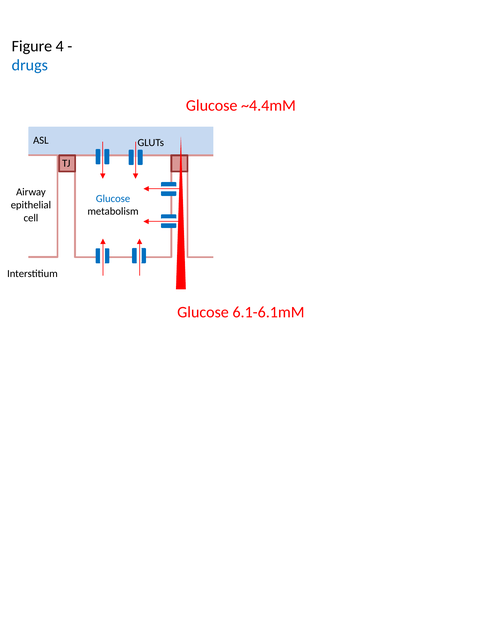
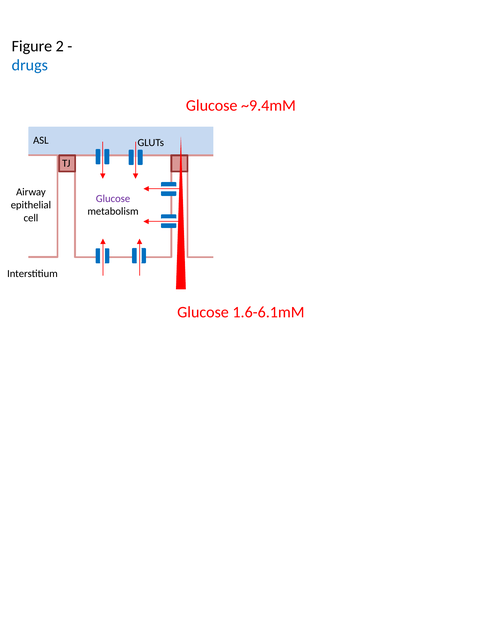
4: 4 -> 2
~4.4mM: ~4.4mM -> ~9.4mM
Glucose at (113, 198) colour: blue -> purple
6.1-6.1mM: 6.1-6.1mM -> 1.6-6.1mM
